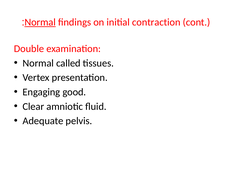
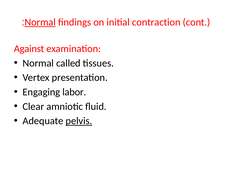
Double: Double -> Against
good: good -> labor
pelvis underline: none -> present
